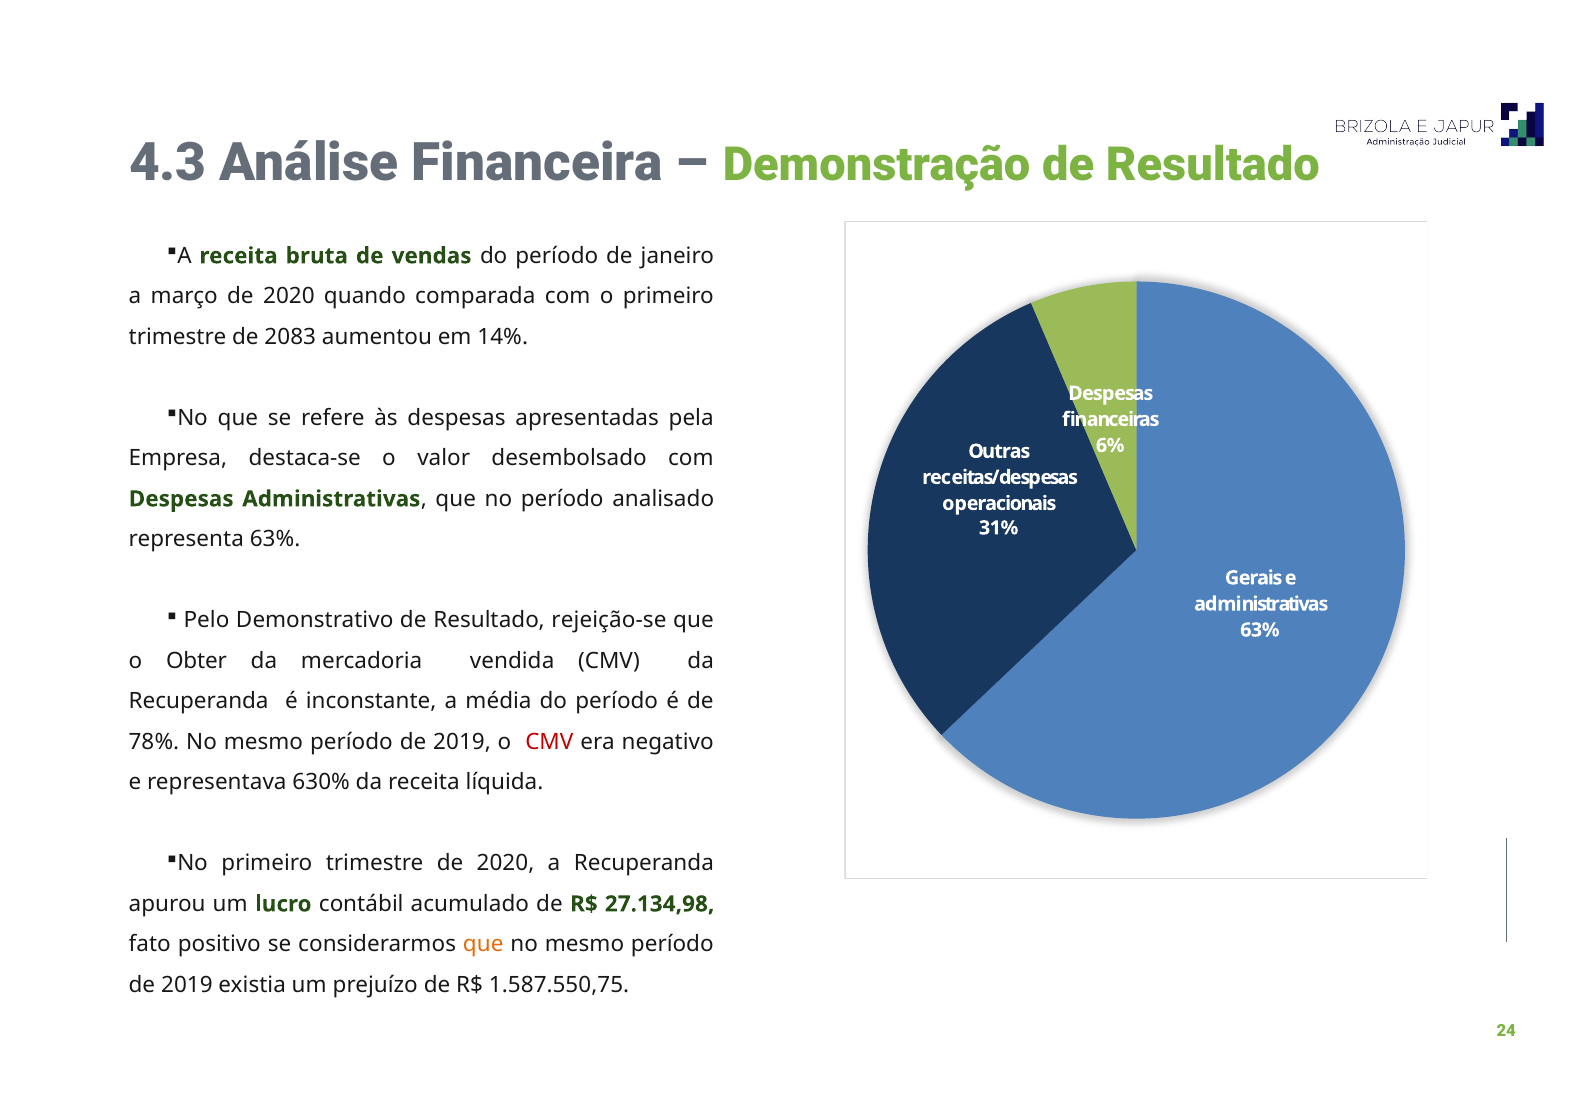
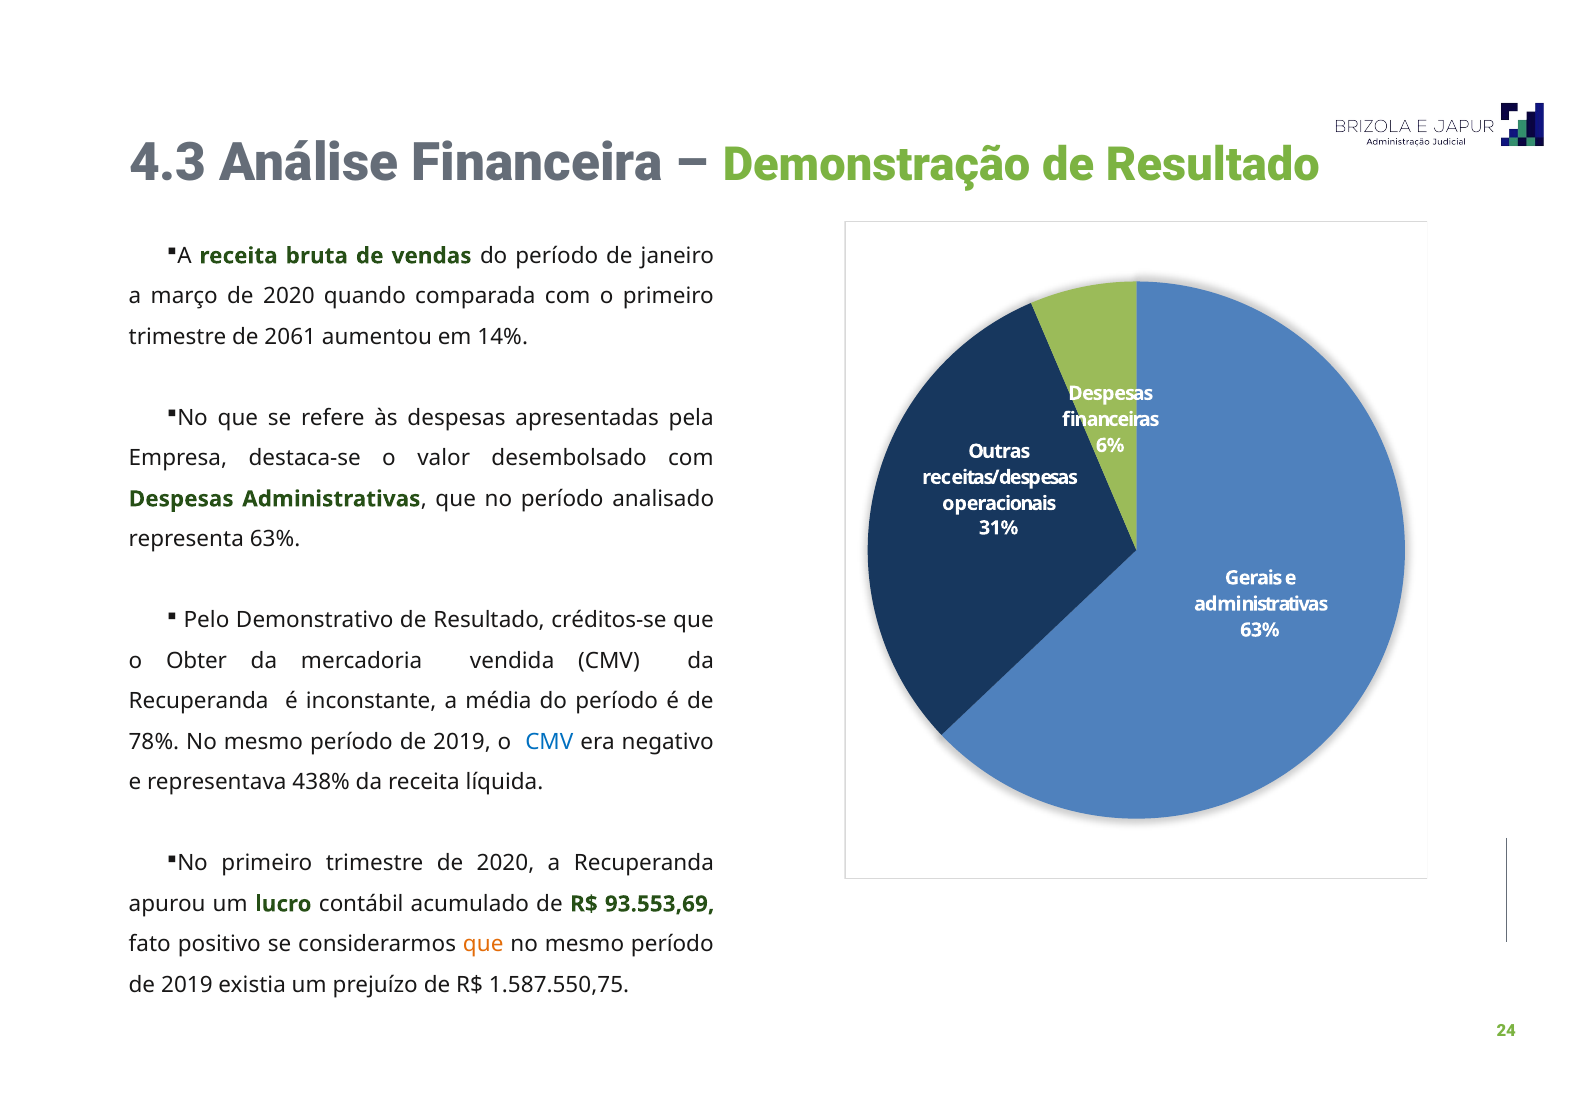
2083: 2083 -> 2061
rejeição-se: rejeição-se -> créditos-se
CMV at (549, 742) colour: red -> blue
630%: 630% -> 438%
27.134,98: 27.134,98 -> 93.553,69
